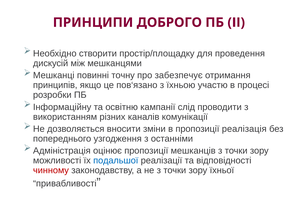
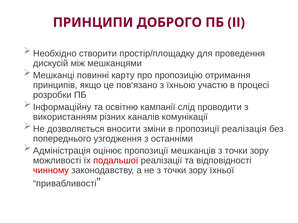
точну: точну -> карту
забезпечує: забезпечує -> пропозицію
подальшої colour: blue -> red
